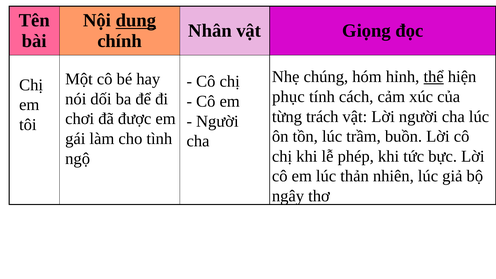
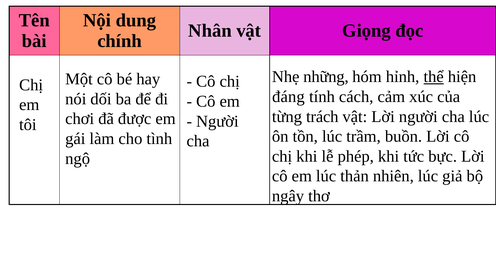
dung underline: present -> none
chúng: chúng -> những
phục: phục -> đáng
